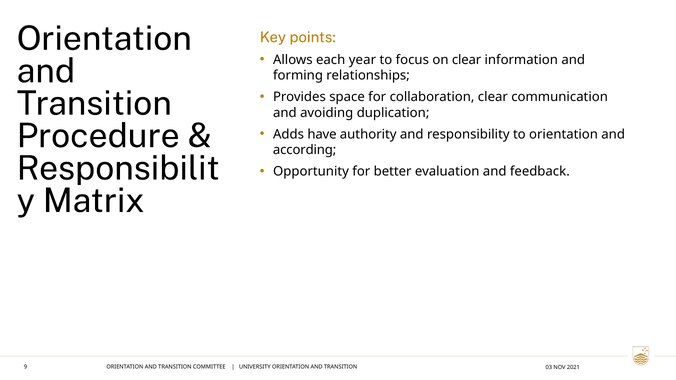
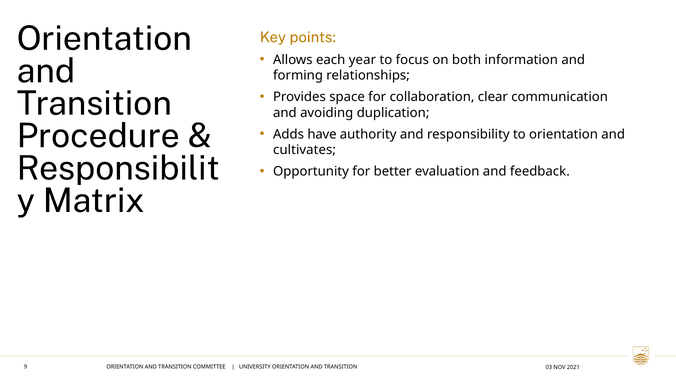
on clear: clear -> both
according: according -> cultivates
